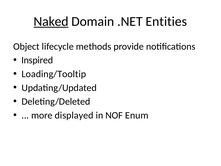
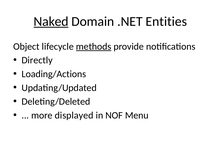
methods underline: none -> present
Inspired: Inspired -> Directly
Loading/Tooltip: Loading/Tooltip -> Loading/Actions
Enum: Enum -> Menu
